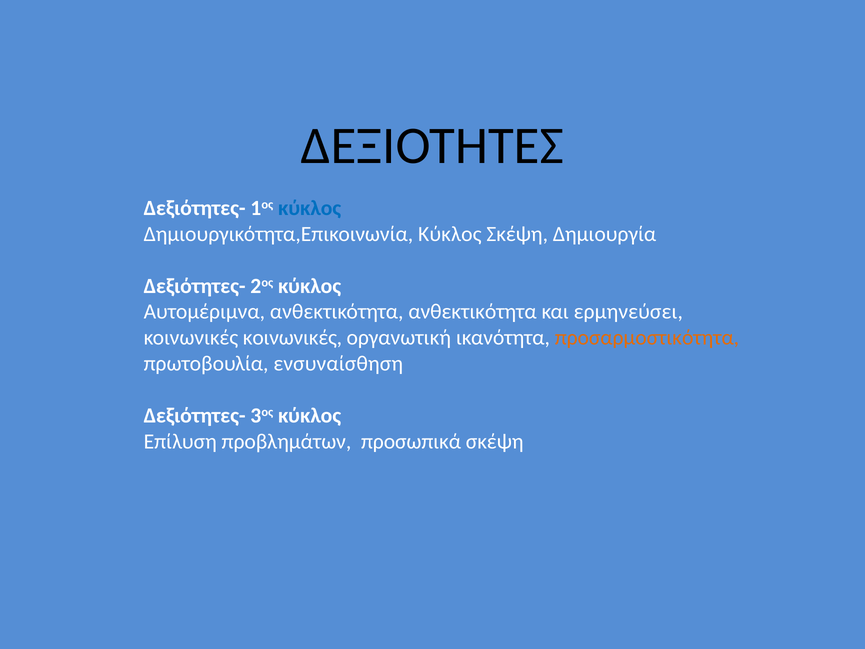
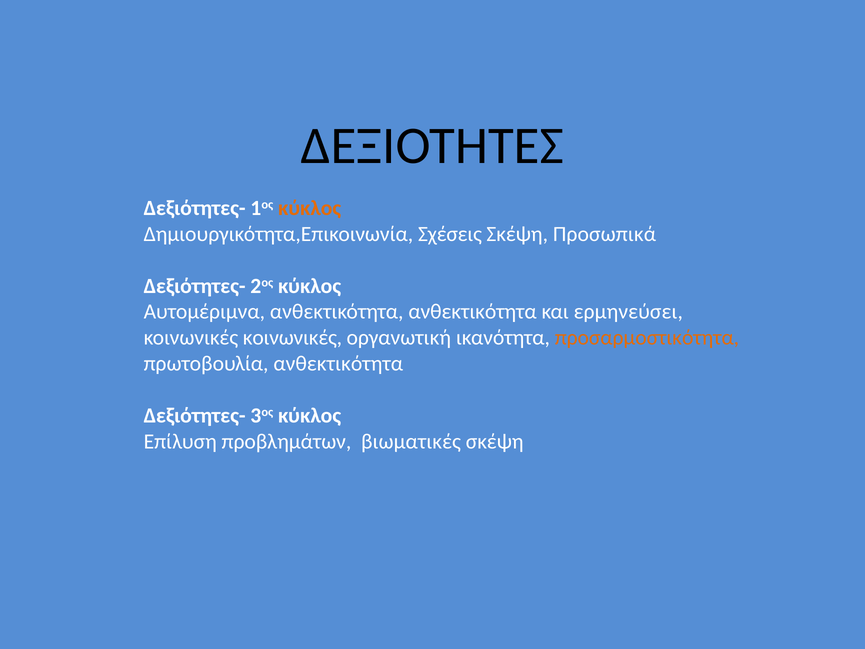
κύκλος at (310, 208) colour: blue -> orange
Δημιουργικότητα,Επικοινωνία Κύκλος: Κύκλος -> Σχέσεις
Δημιουργία: Δημιουργία -> Προσωπικά
πρωτοβουλία ενσυναίσθηση: ενσυναίσθηση -> ανθεκτικότητα
προσωπικά: προσωπικά -> βιωματικές
